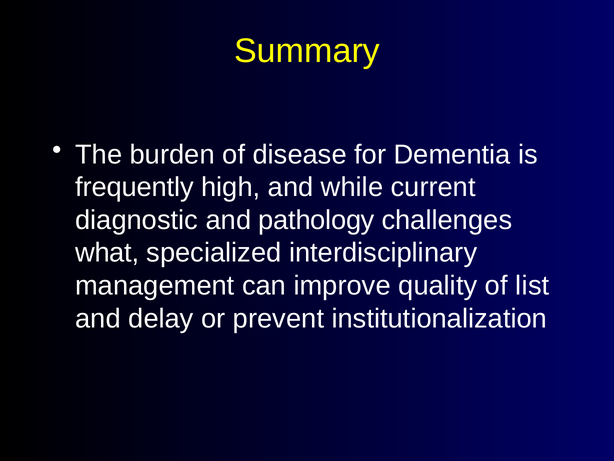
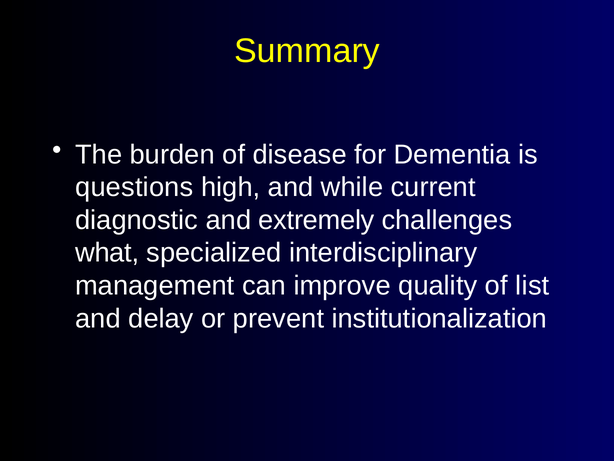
frequently: frequently -> questions
pathology: pathology -> extremely
